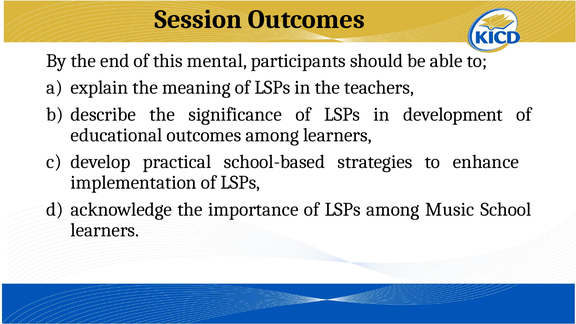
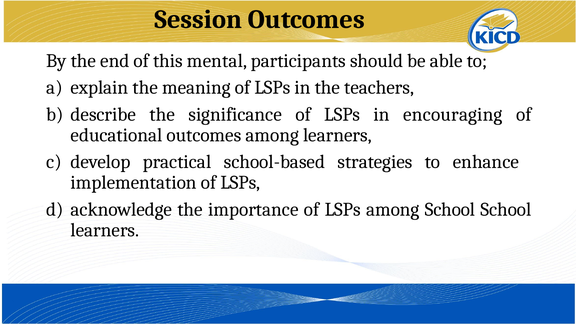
development: development -> encouraging
among Music: Music -> School
